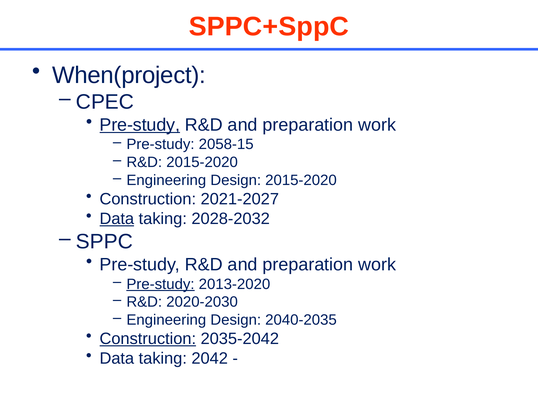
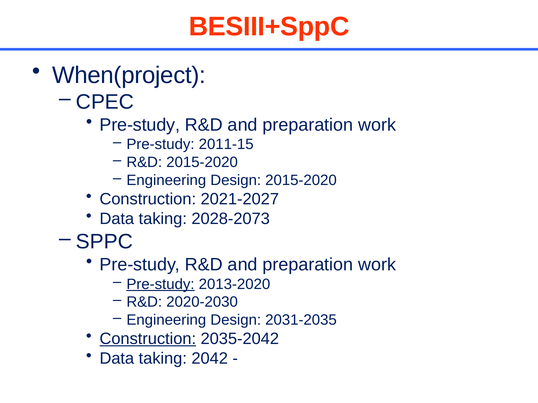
SPPC+SppC: SPPC+SppC -> BESIII+SppC
Pre-study at (140, 125) underline: present -> none
2058-15: 2058-15 -> 2011-15
Data at (117, 219) underline: present -> none
2028-2032: 2028-2032 -> 2028-2073
2040-2035: 2040-2035 -> 2031-2035
